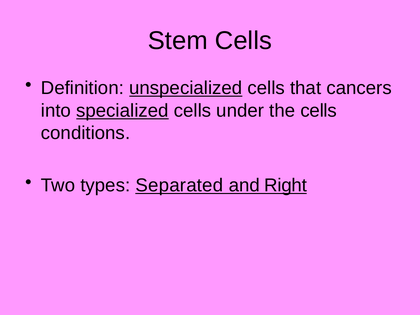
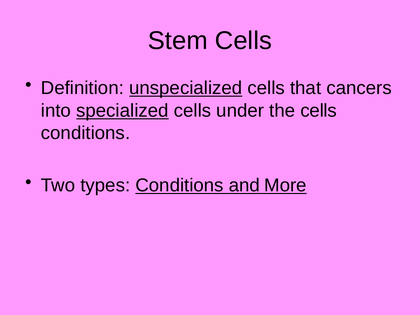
types Separated: Separated -> Conditions
Right: Right -> More
